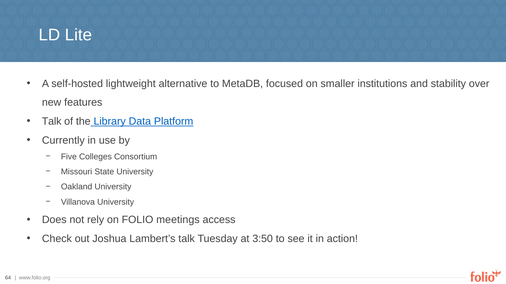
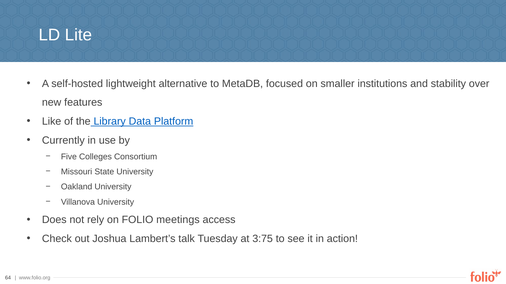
Talk at (52, 122): Talk -> Like
3:50: 3:50 -> 3:75
